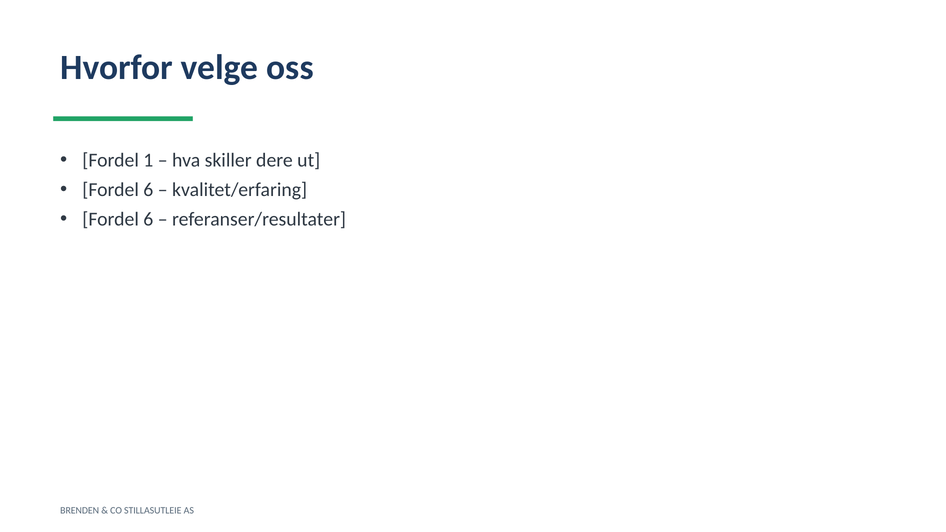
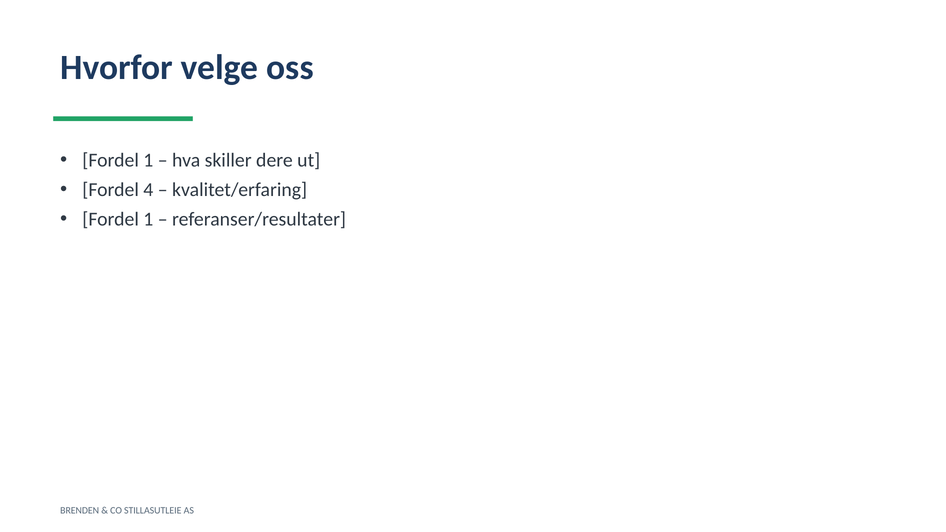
6 at (148, 190): 6 -> 4
6 at (148, 219): 6 -> 1
